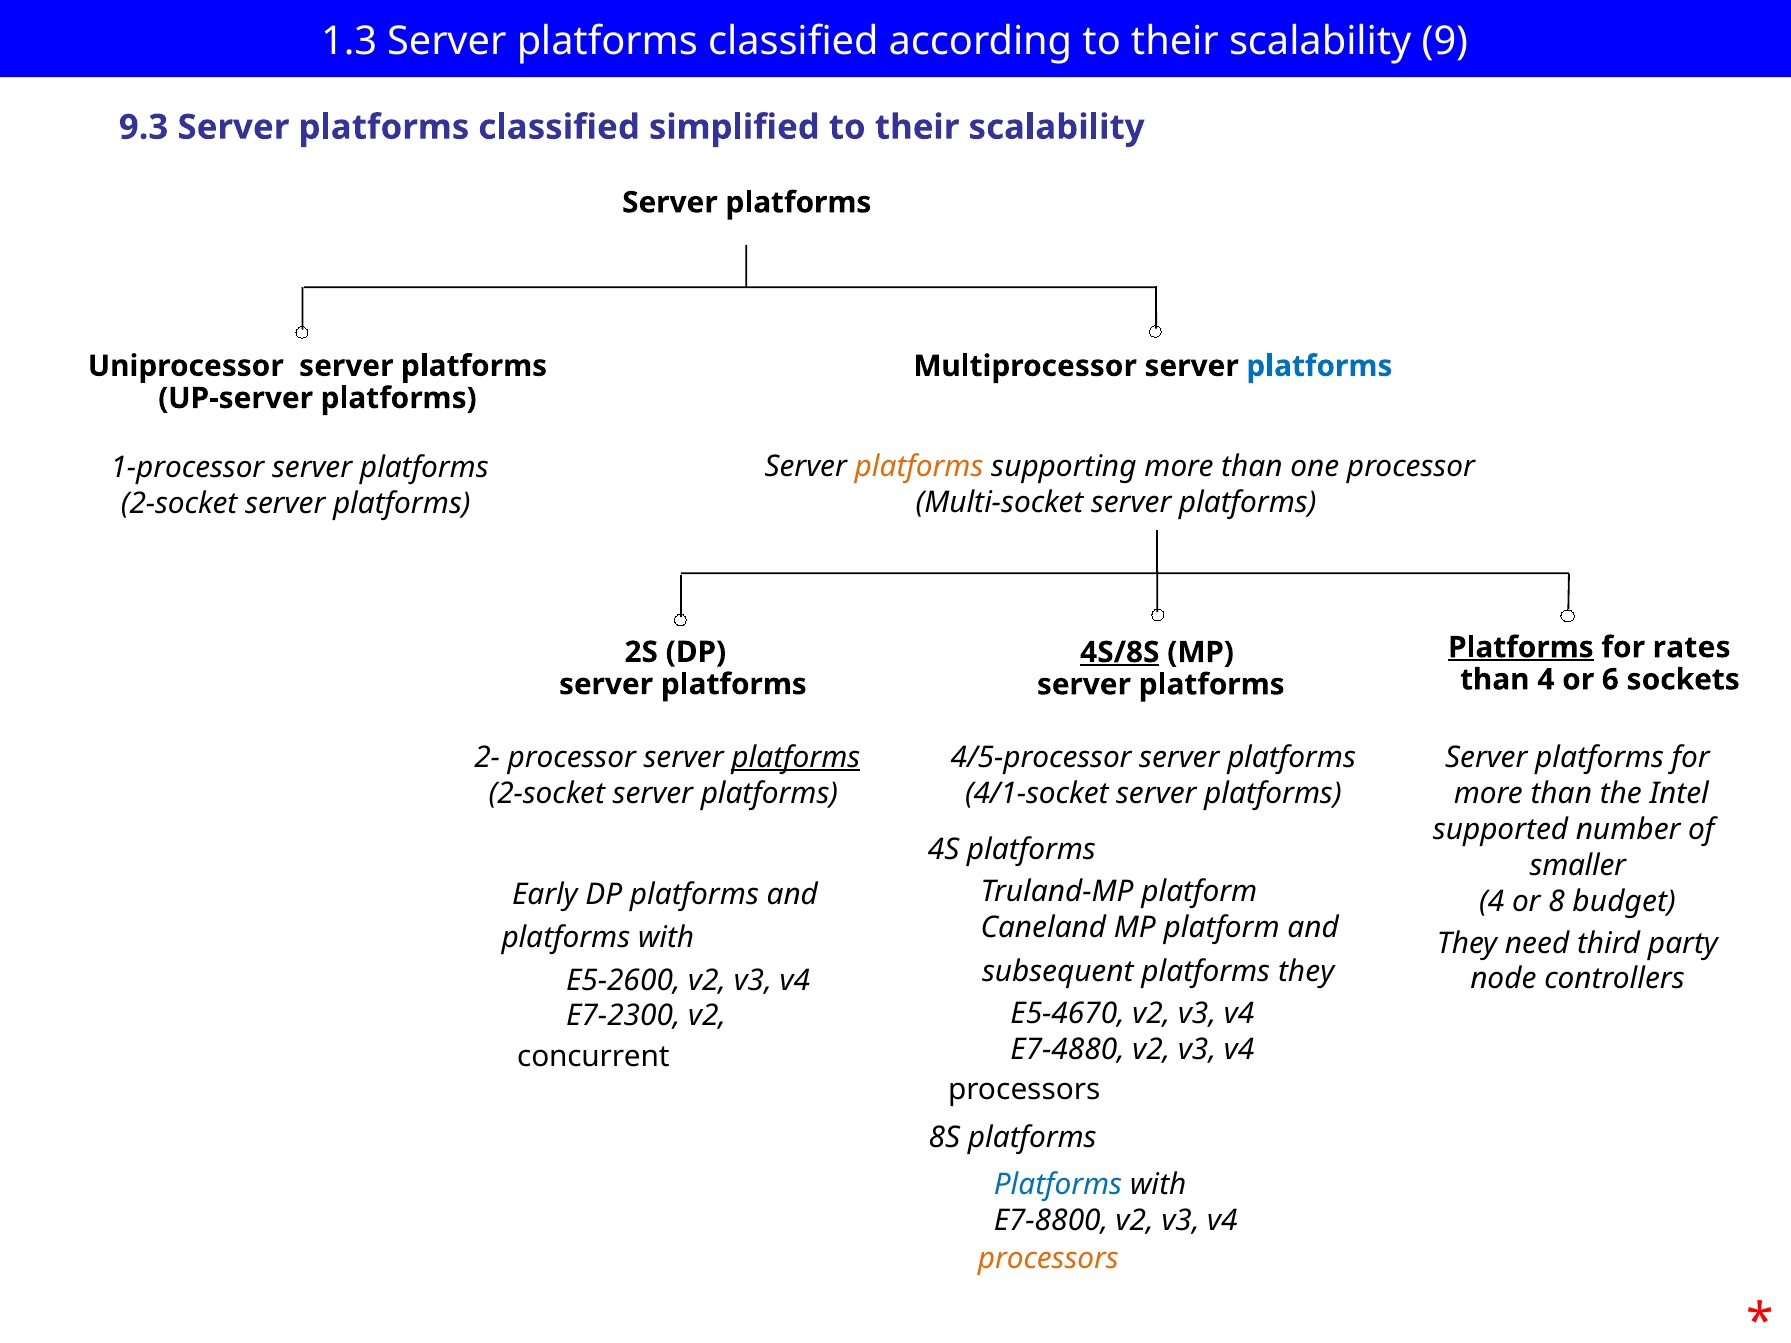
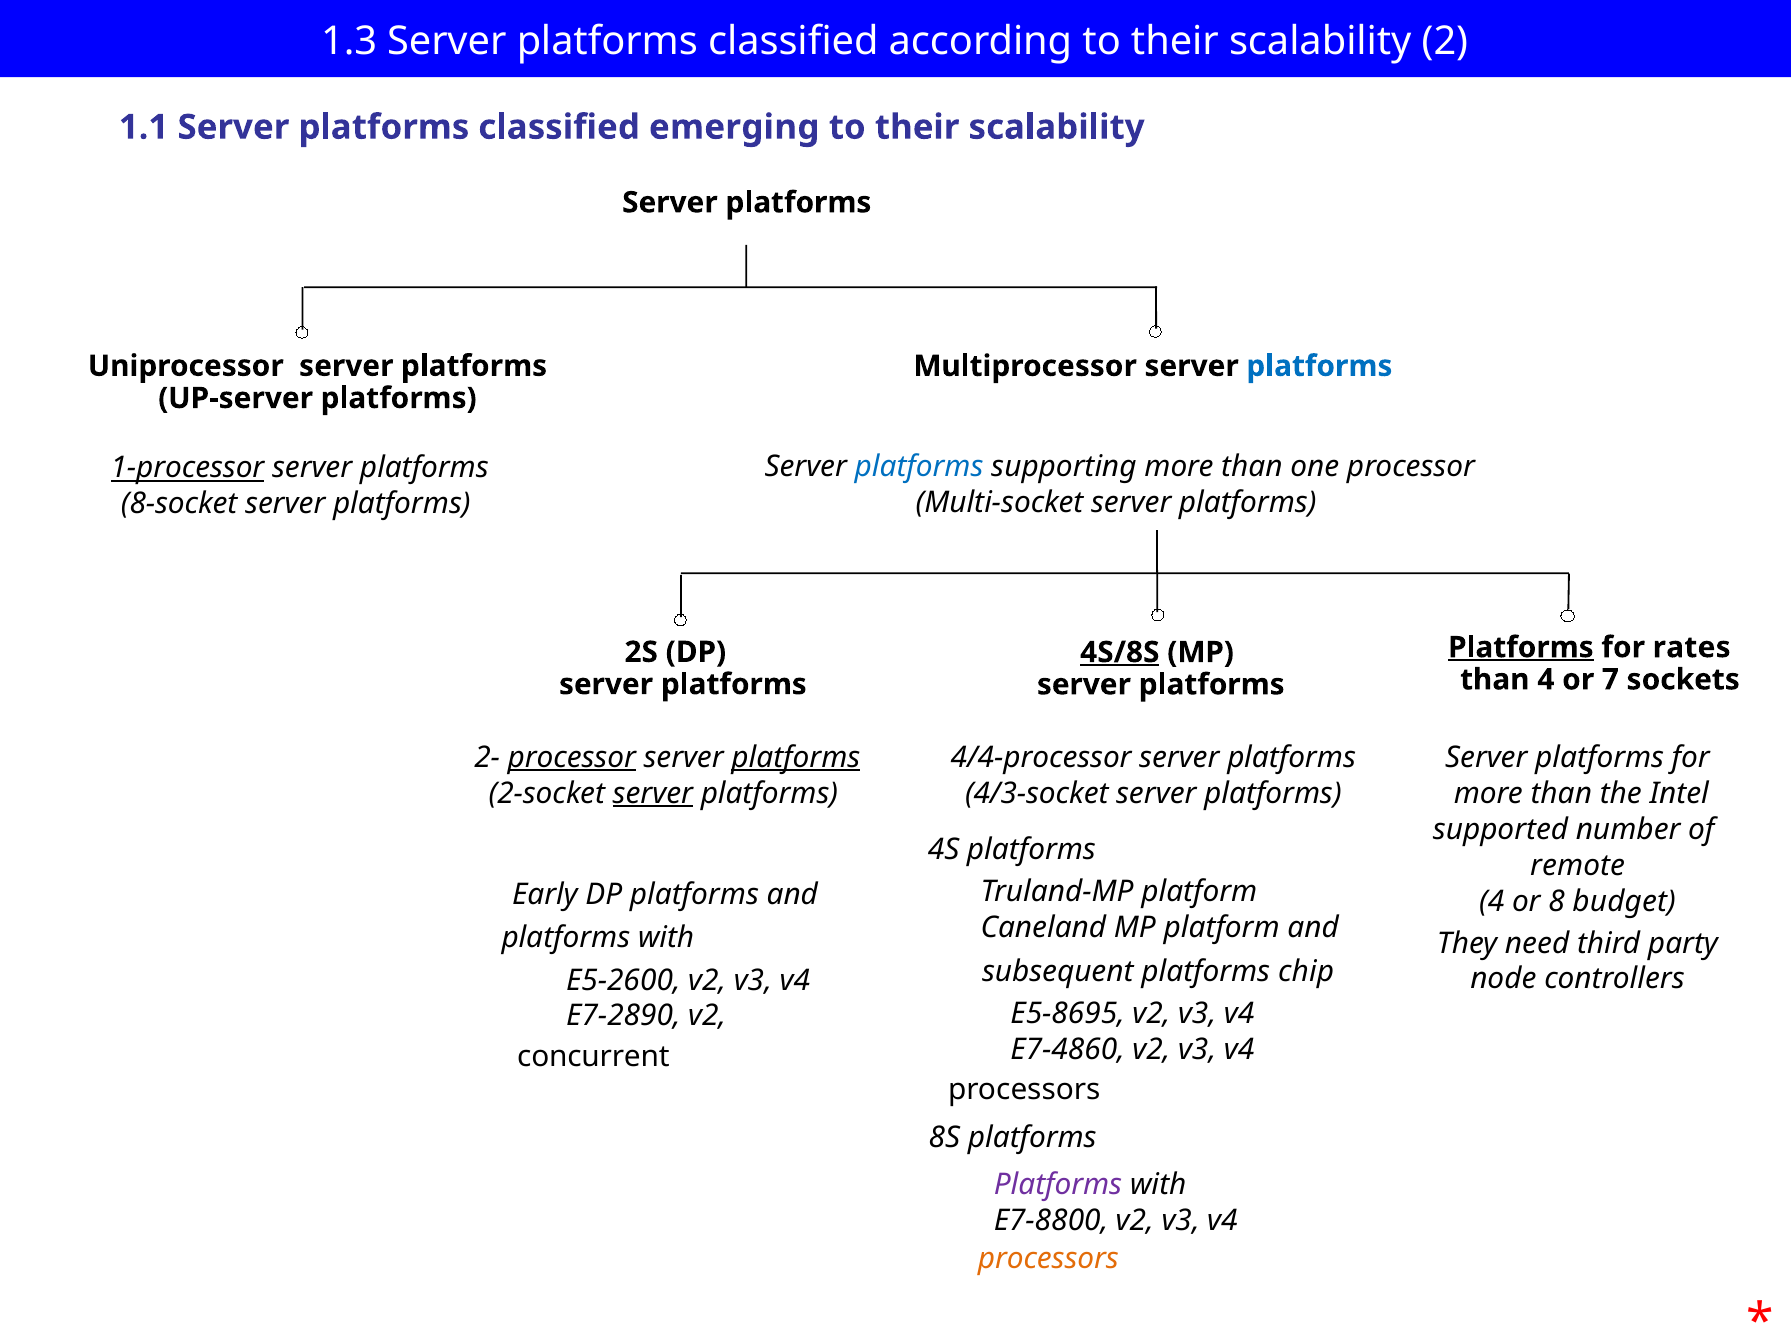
9: 9 -> 2
9.3: 9.3 -> 1.1
simplified: simplified -> emerging
platforms at (919, 467) colour: orange -> blue
1-processor underline: none -> present
2-socket at (179, 504): 2-socket -> 8-socket
6: 6 -> 7
processor at (572, 758) underline: none -> present
4/5-processor: 4/5-processor -> 4/4-processor
server at (653, 793) underline: none -> present
4/1-socket: 4/1-socket -> 4/3-socket
smaller: smaller -> remote
platforms they: they -> chip
E5-4670: E5-4670 -> E5-8695
E7-2300: E7-2300 -> E7-2890
E7-4880: E7-4880 -> E7-4860
Platforms at (1058, 1185) colour: blue -> purple
